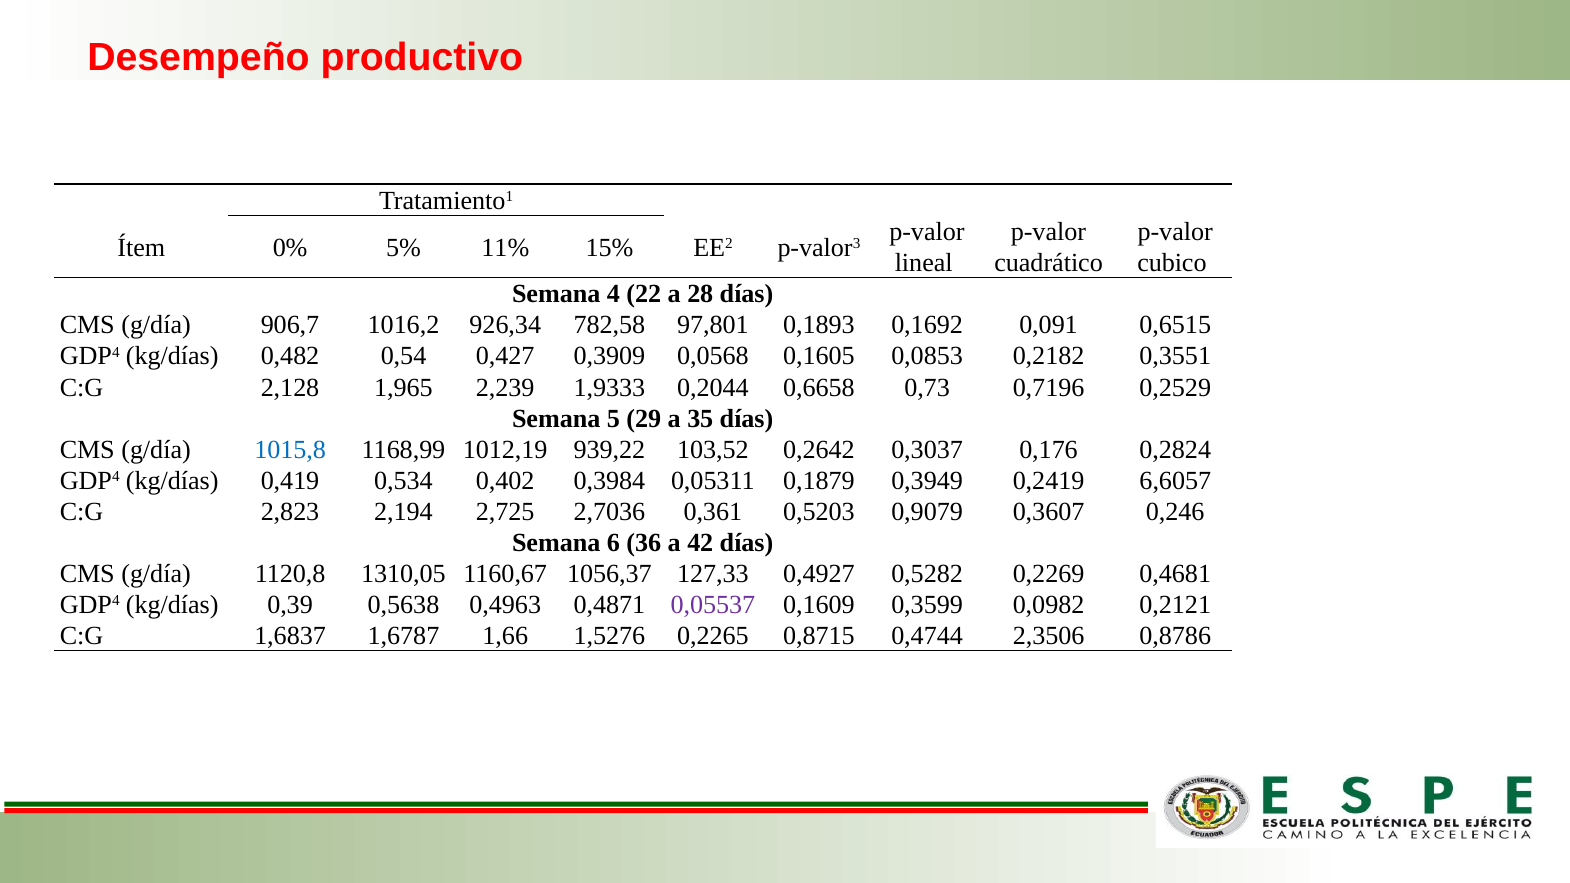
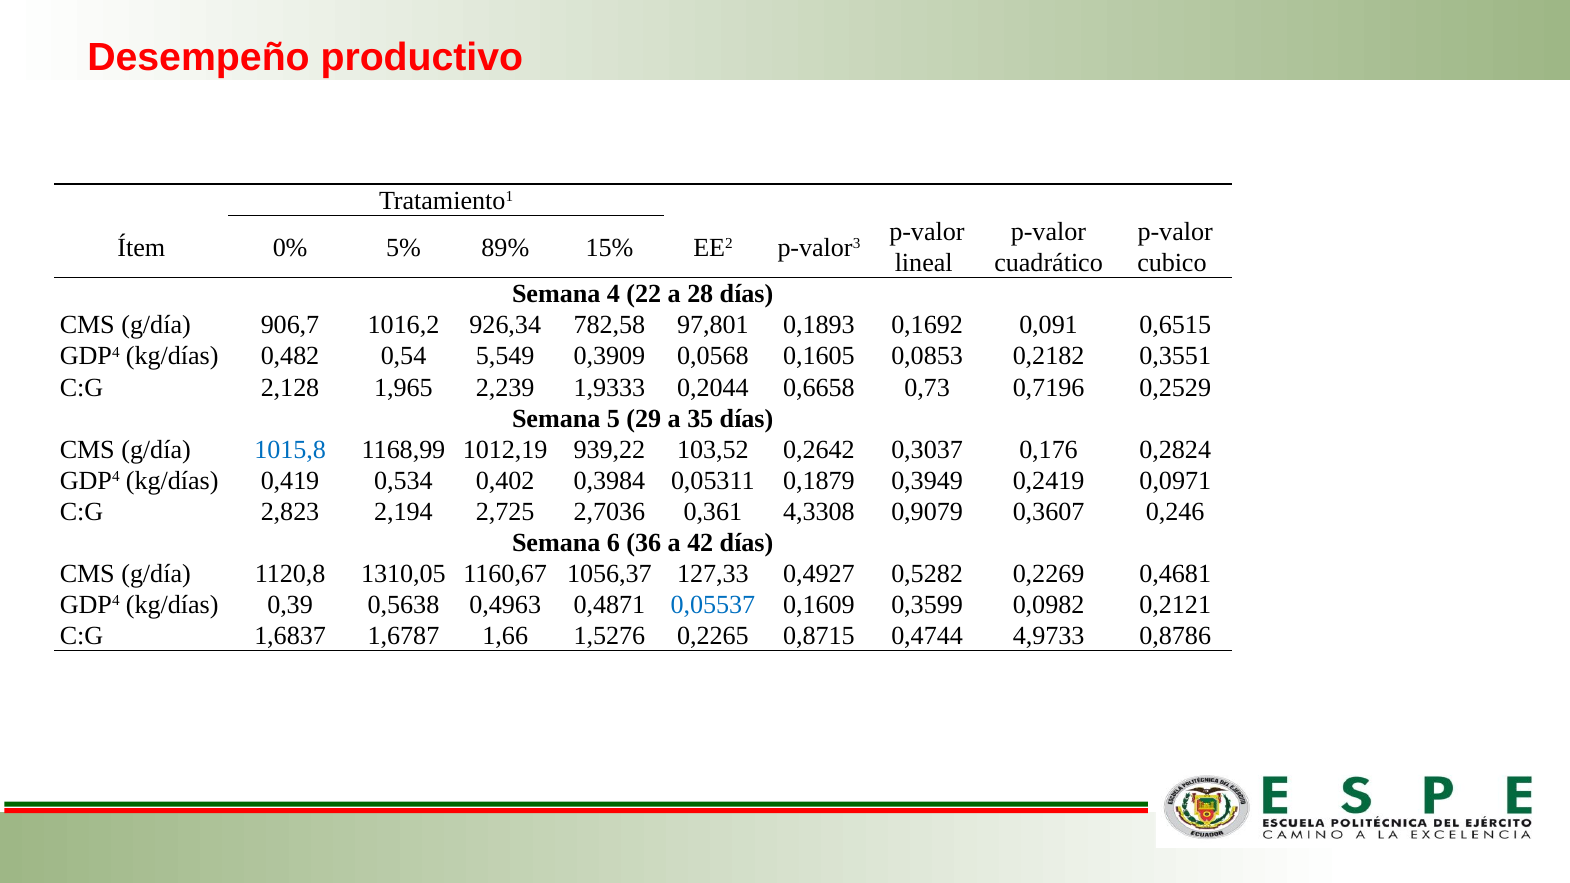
11%: 11% -> 89%
0,427: 0,427 -> 5,549
6,6057: 6,6057 -> 0,0971
0,5203: 0,5203 -> 4,3308
0,05537 colour: purple -> blue
2,3506: 2,3506 -> 4,9733
